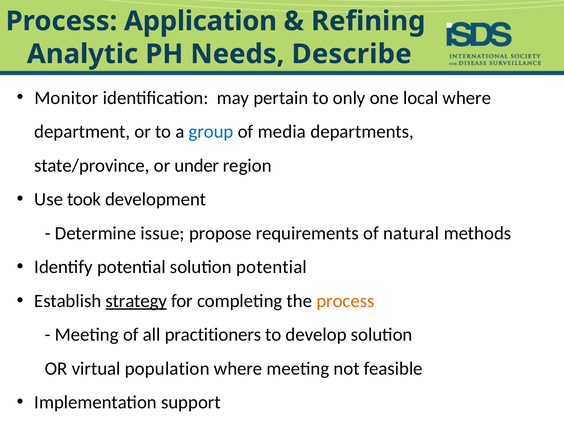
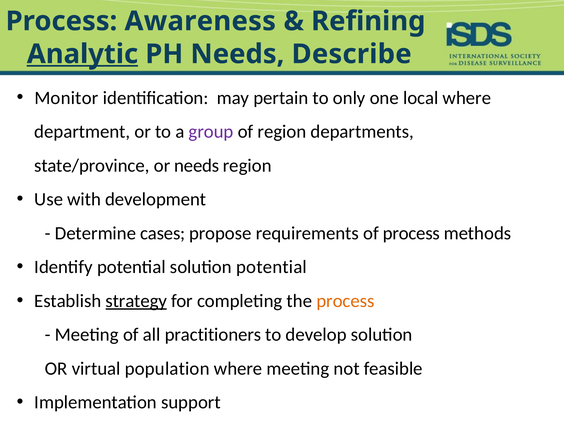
Application: Application -> Awareness
Analytic underline: none -> present
group colour: blue -> purple
of media: media -> region
or under: under -> needs
took: took -> with
issue: issue -> cases
of natural: natural -> process
